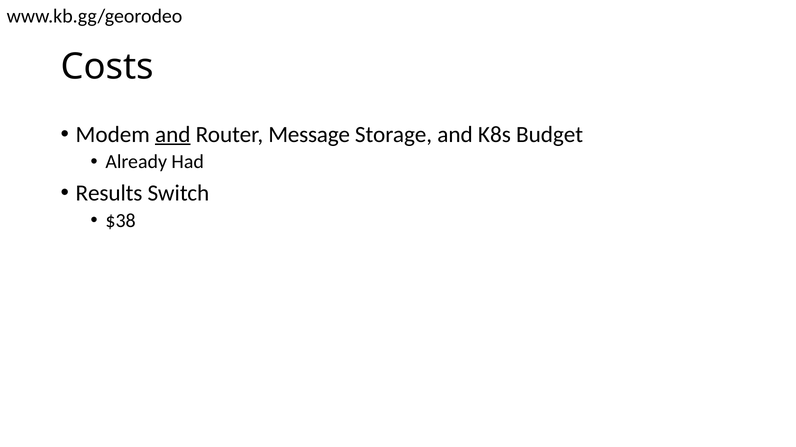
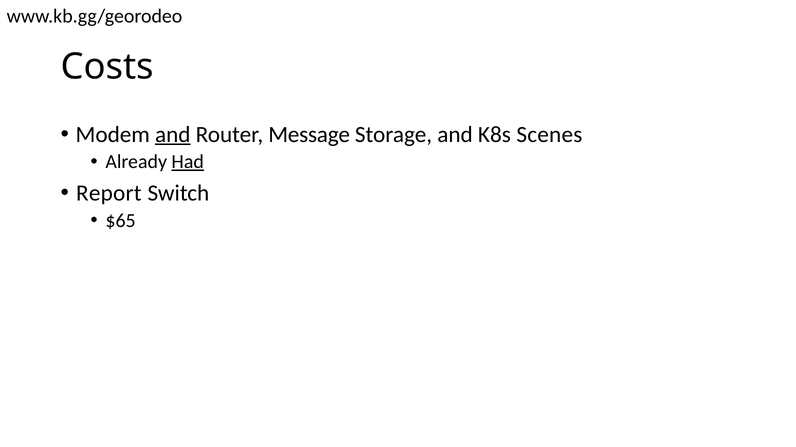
Budget: Budget -> Scenes
Had underline: none -> present
Results: Results -> Report
$38: $38 -> $65
